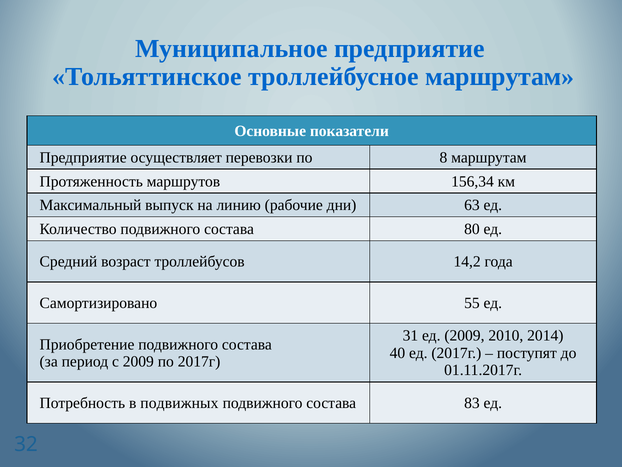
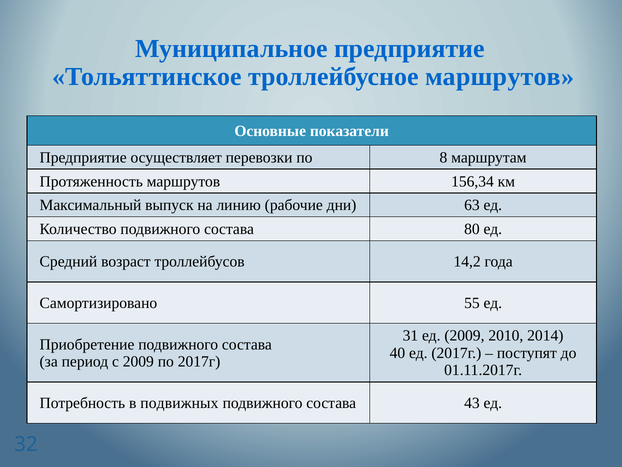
троллейбусное маршрутам: маршрутам -> маршрутов
83: 83 -> 43
